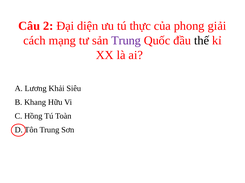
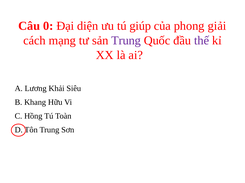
2: 2 -> 0
thực: thực -> giúp
thế colour: black -> purple
